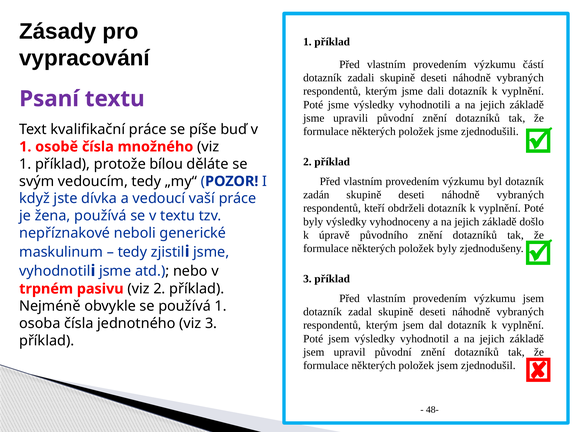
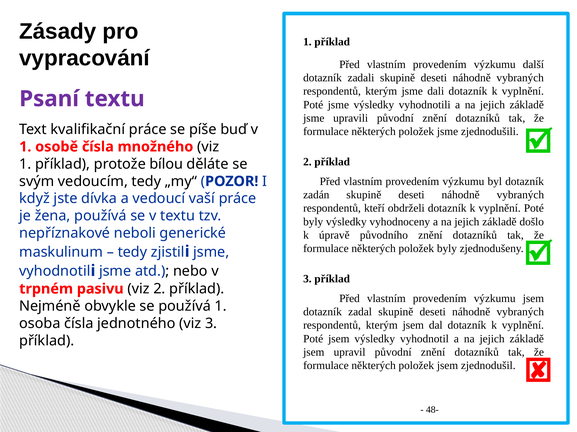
částí: částí -> další
